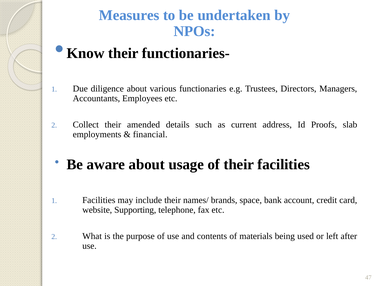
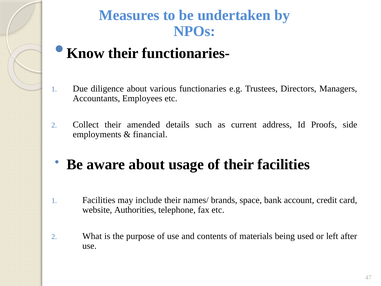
slab: slab -> side
Supporting: Supporting -> Authorities
